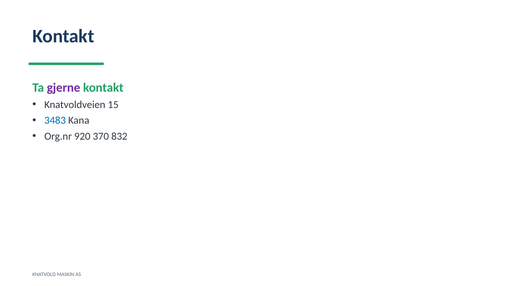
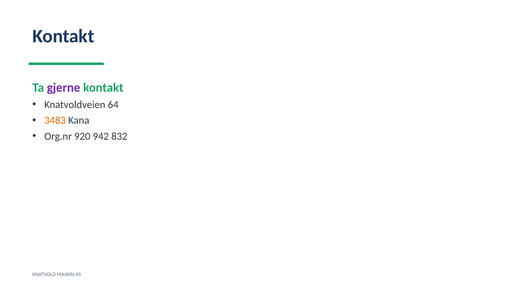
15: 15 -> 64
3483 colour: blue -> orange
370: 370 -> 942
